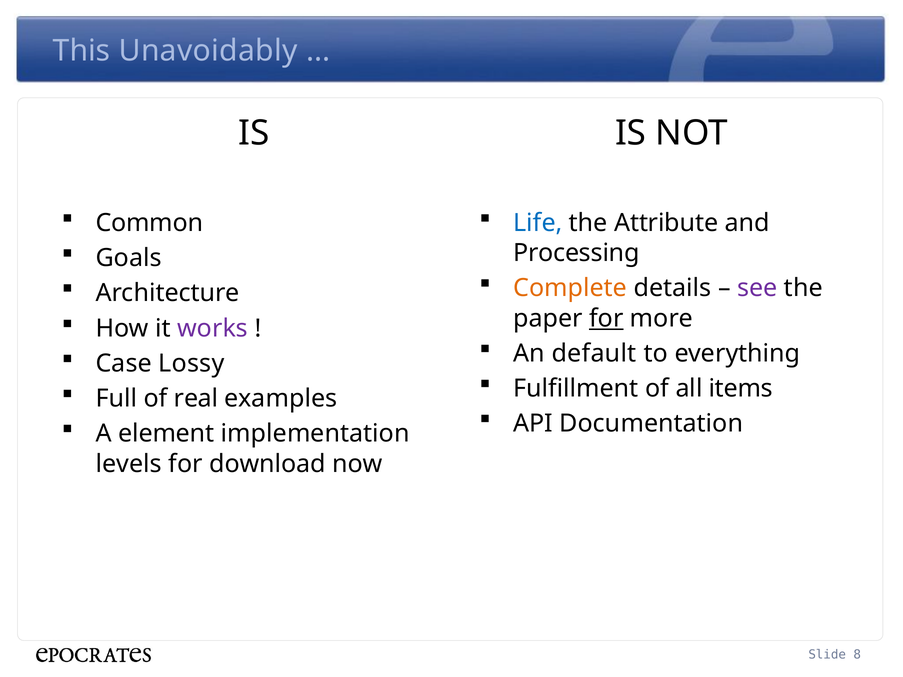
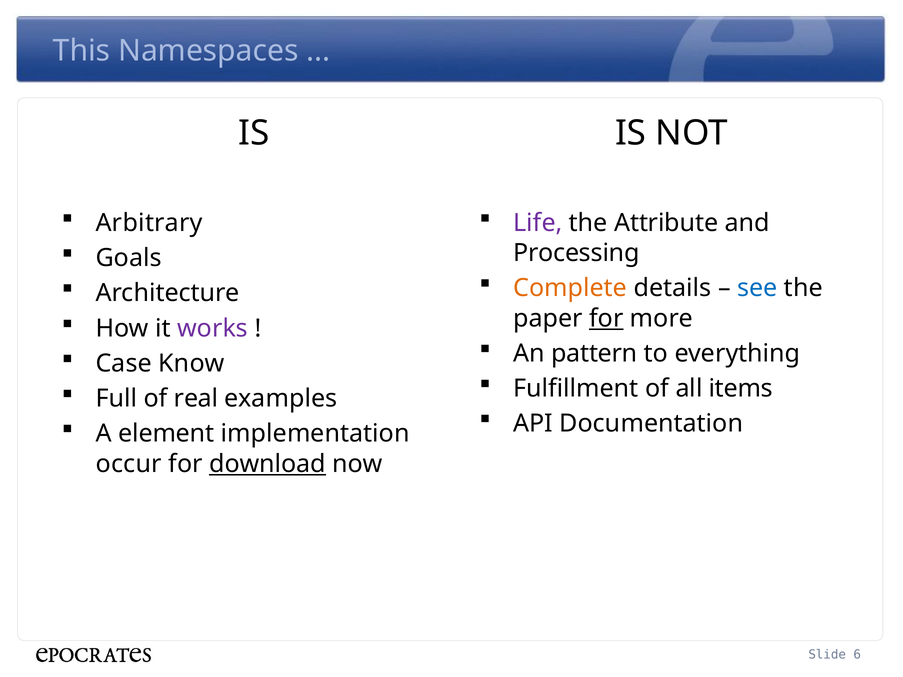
Unavoidably: Unavoidably -> Namespaces
Common: Common -> Arbitrary
Life colour: blue -> purple
see colour: purple -> blue
default: default -> pattern
Lossy: Lossy -> Know
levels: levels -> occur
download underline: none -> present
8: 8 -> 6
